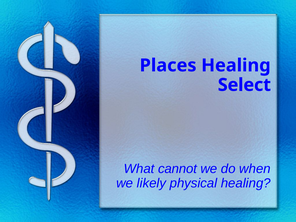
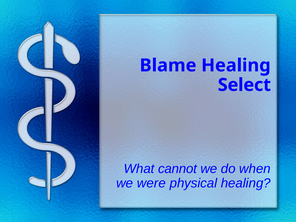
Places: Places -> Blame
likely: likely -> were
